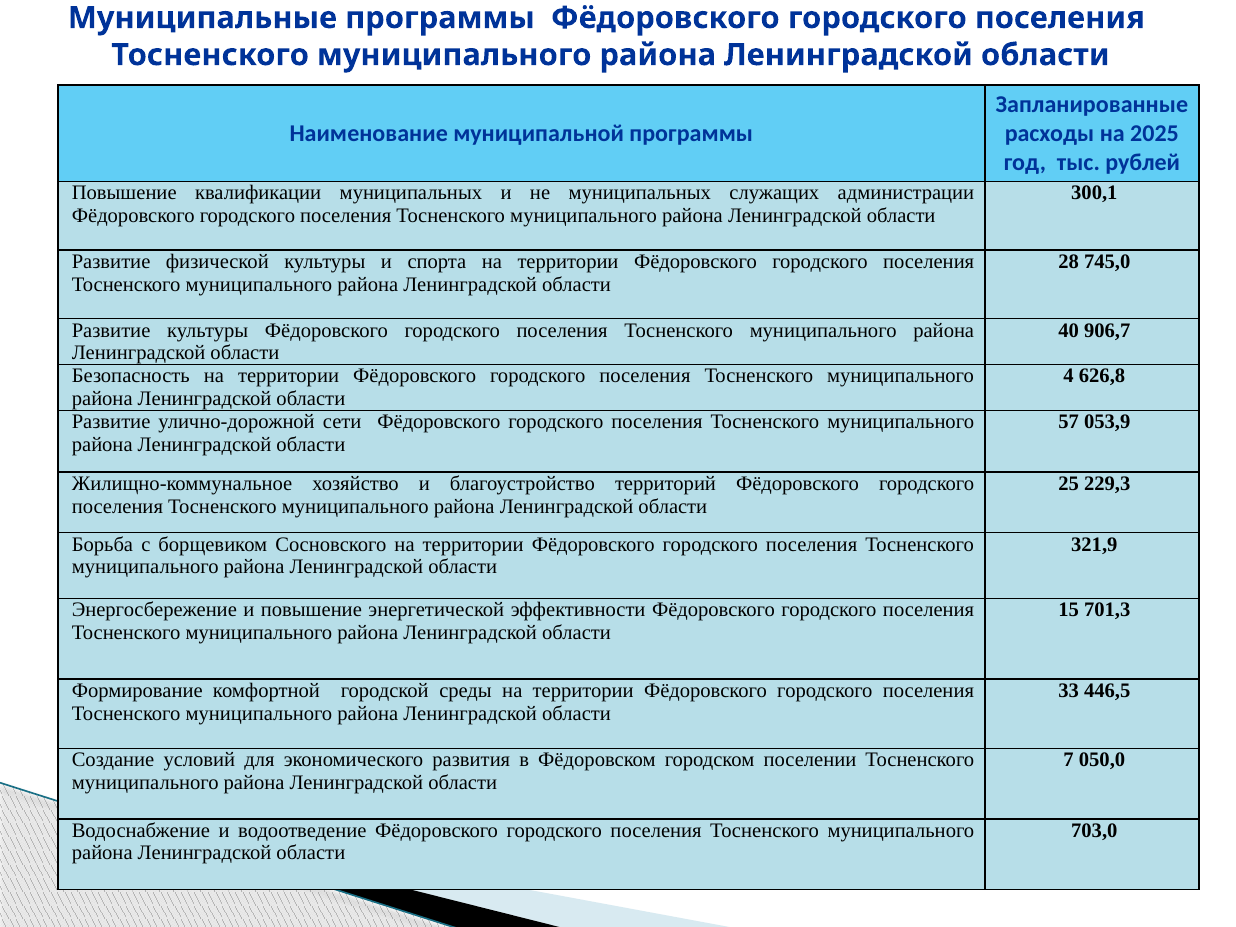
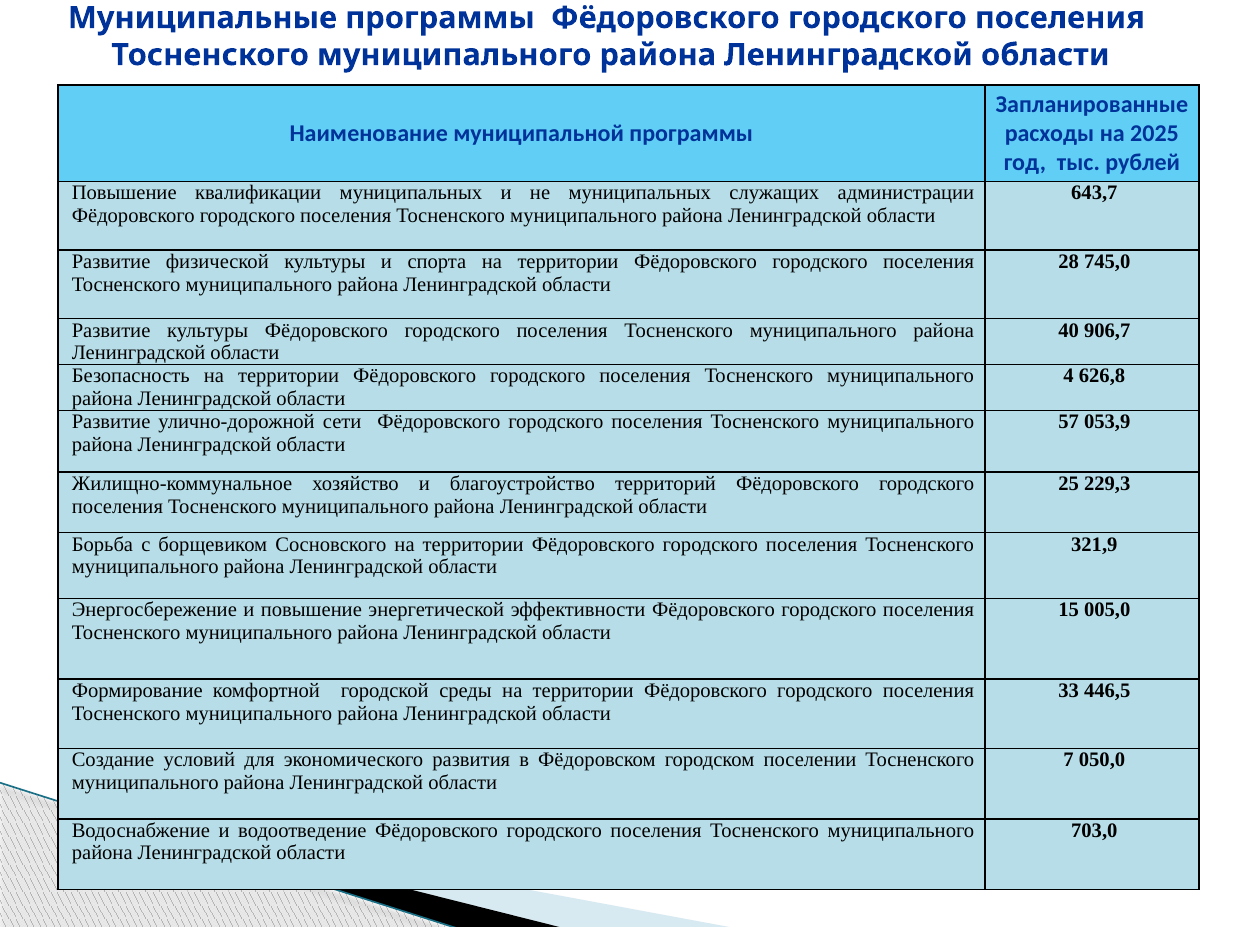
300,1: 300,1 -> 643,7
701,3: 701,3 -> 005,0
